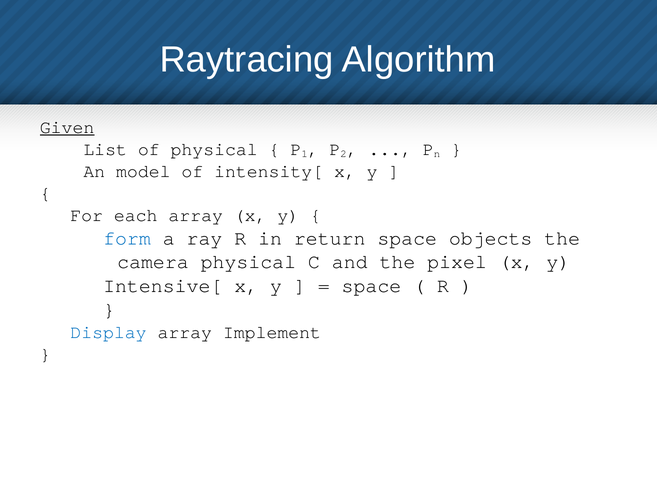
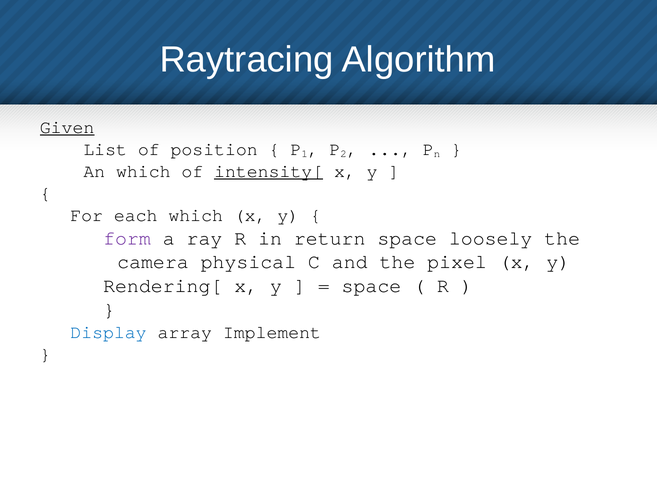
of physical: physical -> position
An model: model -> which
intensity[ underline: none -> present
each array: array -> which
form colour: blue -> purple
objects: objects -> loosely
Intensive[: Intensive[ -> Rendering[
